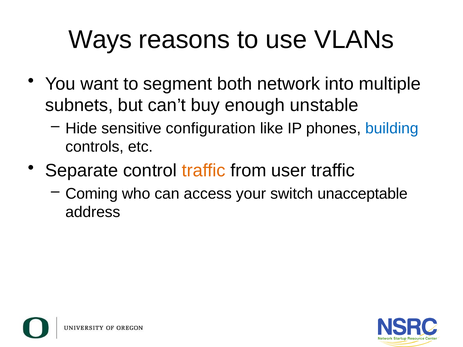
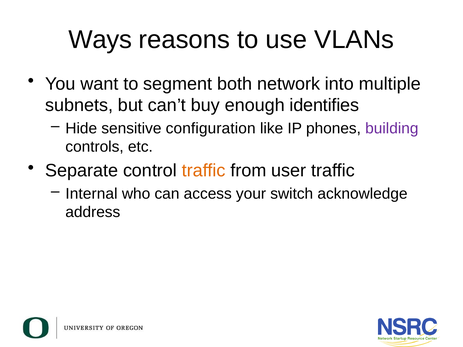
unstable: unstable -> identifies
building colour: blue -> purple
Coming: Coming -> Internal
unacceptable: unacceptable -> acknowledge
